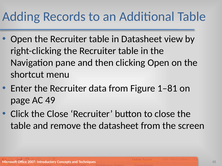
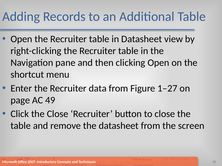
1–81: 1–81 -> 1–27
